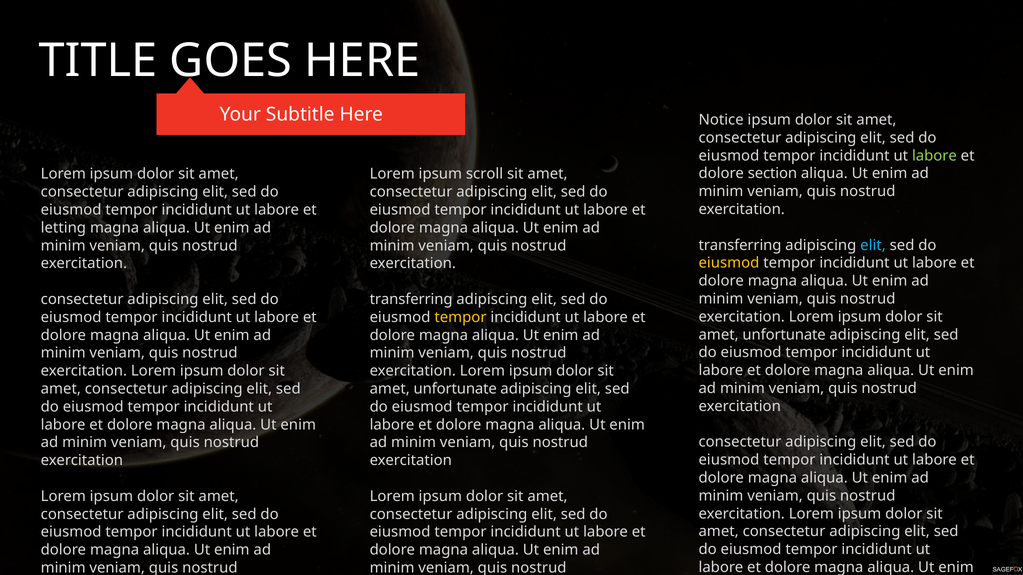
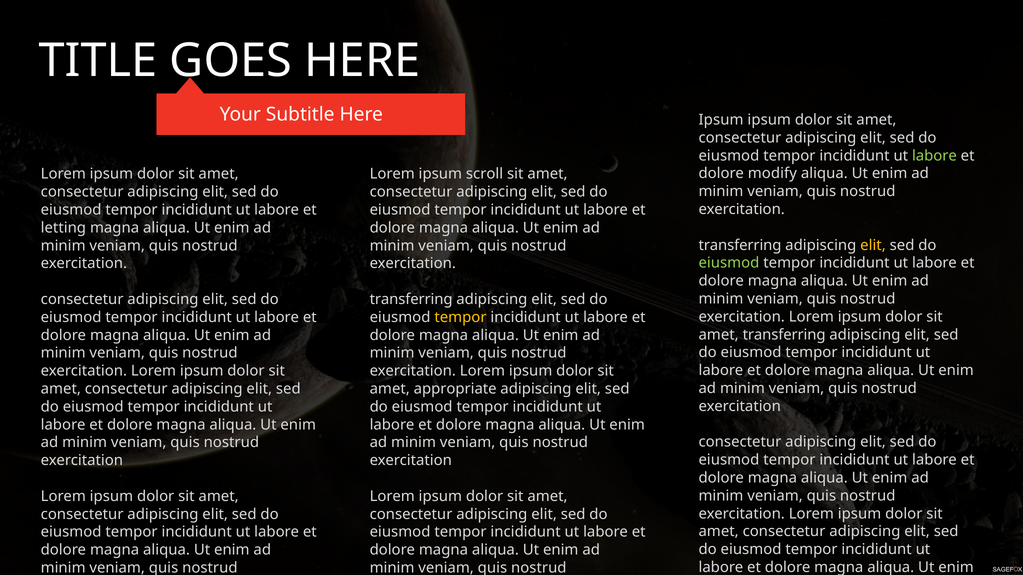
Notice at (721, 120): Notice -> Ipsum
section: section -> modify
elit at (873, 245) colour: light blue -> yellow
eiusmod at (729, 263) colour: yellow -> light green
unfortunate at (784, 335): unfortunate -> transferring
unfortunate at (455, 389): unfortunate -> appropriate
